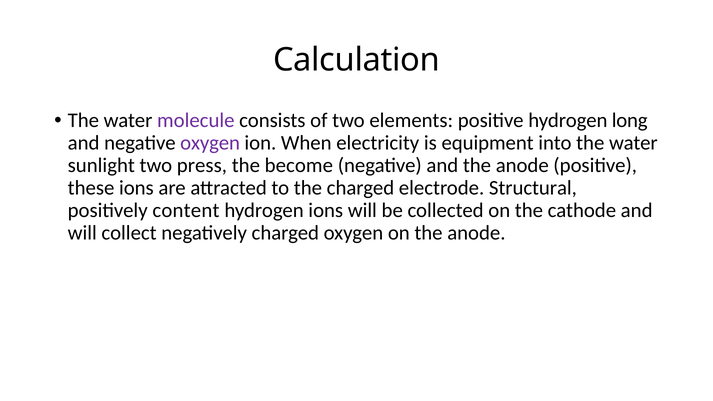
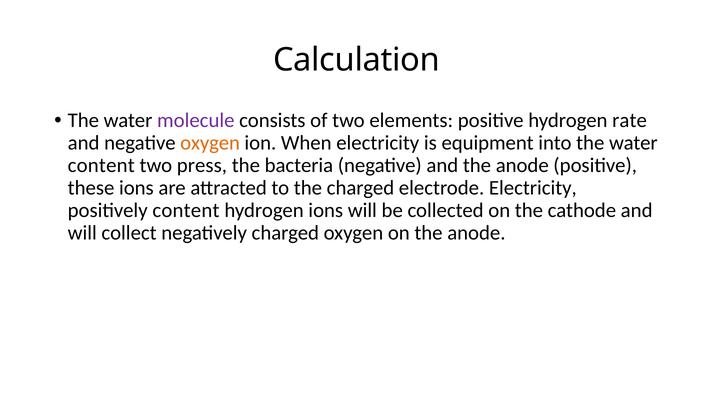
long: long -> rate
oxygen at (210, 143) colour: purple -> orange
sunlight at (101, 165): sunlight -> content
become: become -> bacteria
electrode Structural: Structural -> Electricity
